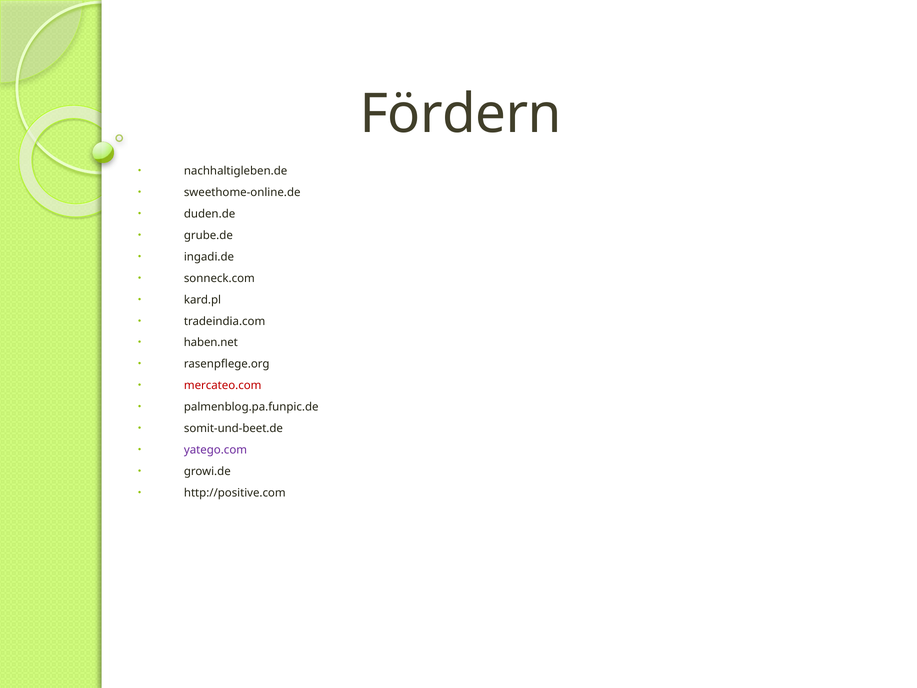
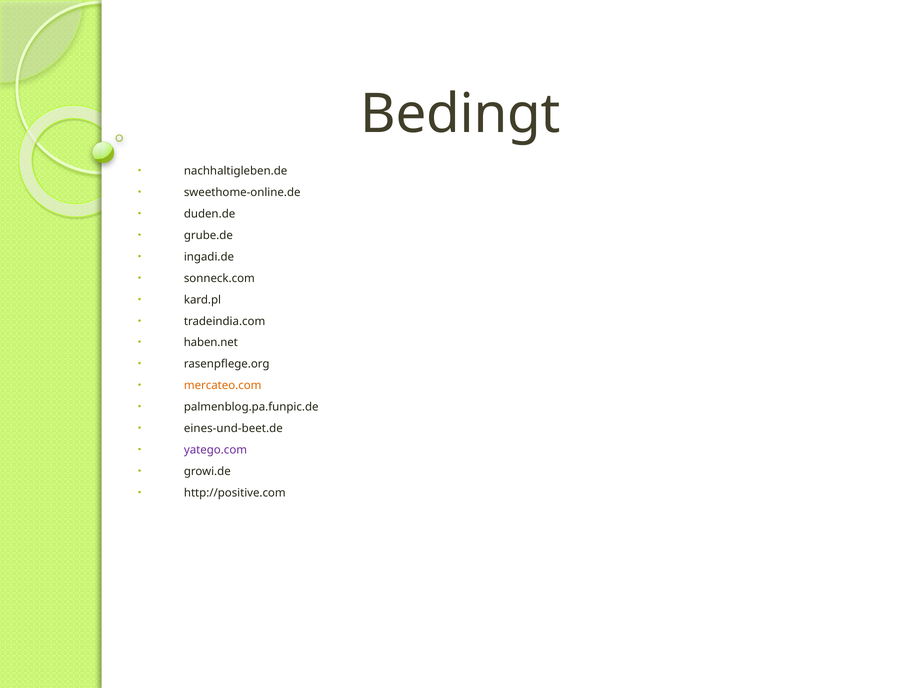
Fördern: Fördern -> Bedingt
mercateo.com colour: red -> orange
somit-und-beet.de: somit-und-beet.de -> eines-und-beet.de
